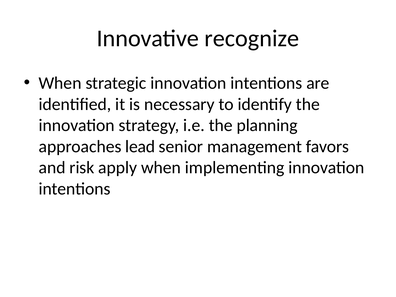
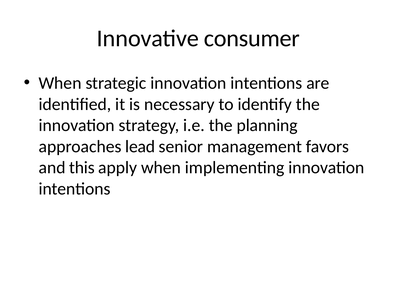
recognize: recognize -> consumer
risk: risk -> this
